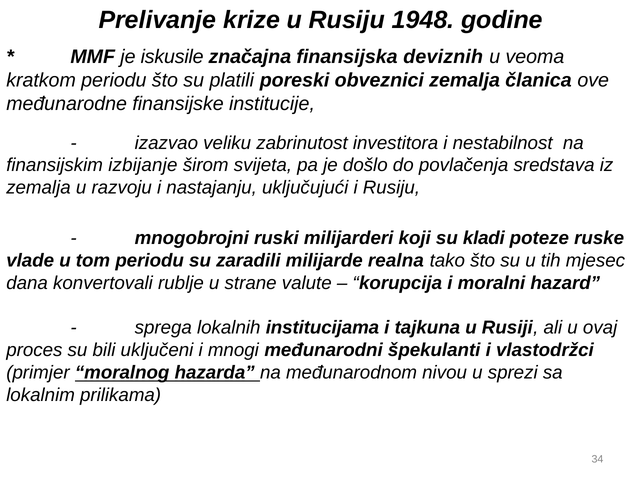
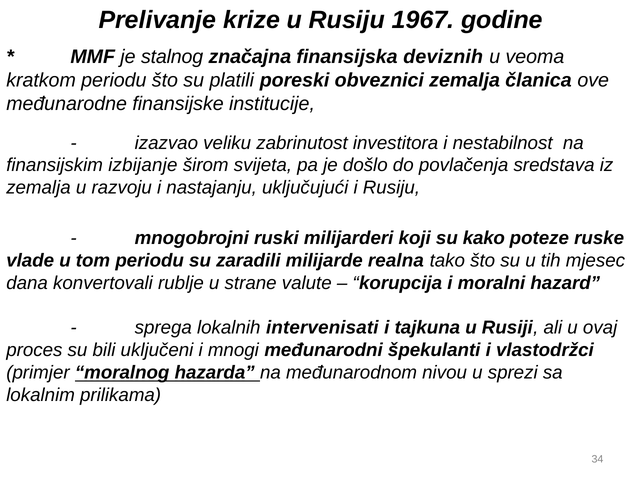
1948: 1948 -> 1967
iskusile: iskusile -> stalnog
kladi: kladi -> kako
institucijama: institucijama -> intervenisati
